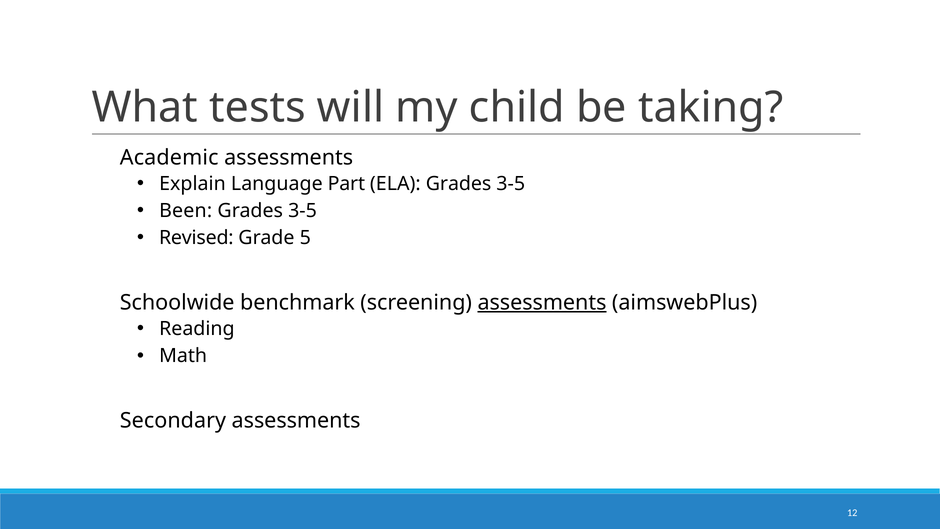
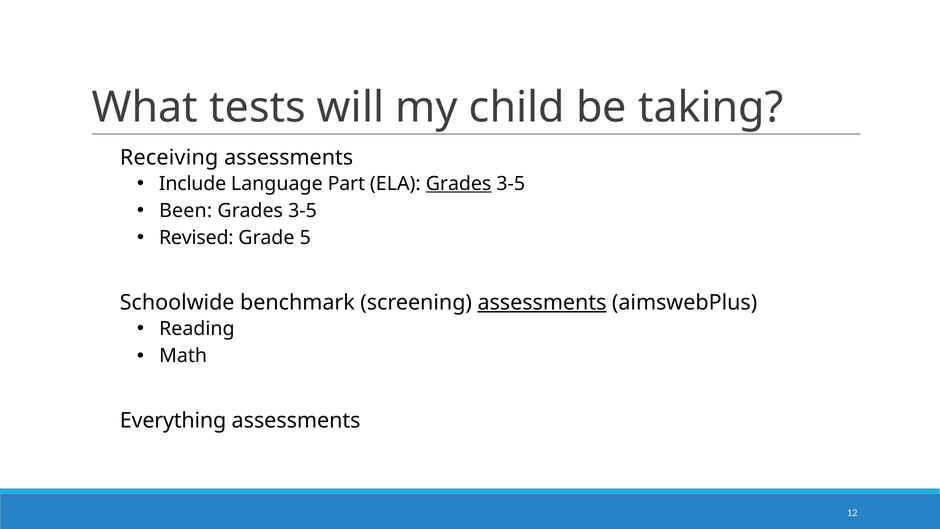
Academic: Academic -> Receiving
Explain: Explain -> Include
Grades at (459, 183) underline: none -> present
Secondary: Secondary -> Everything
